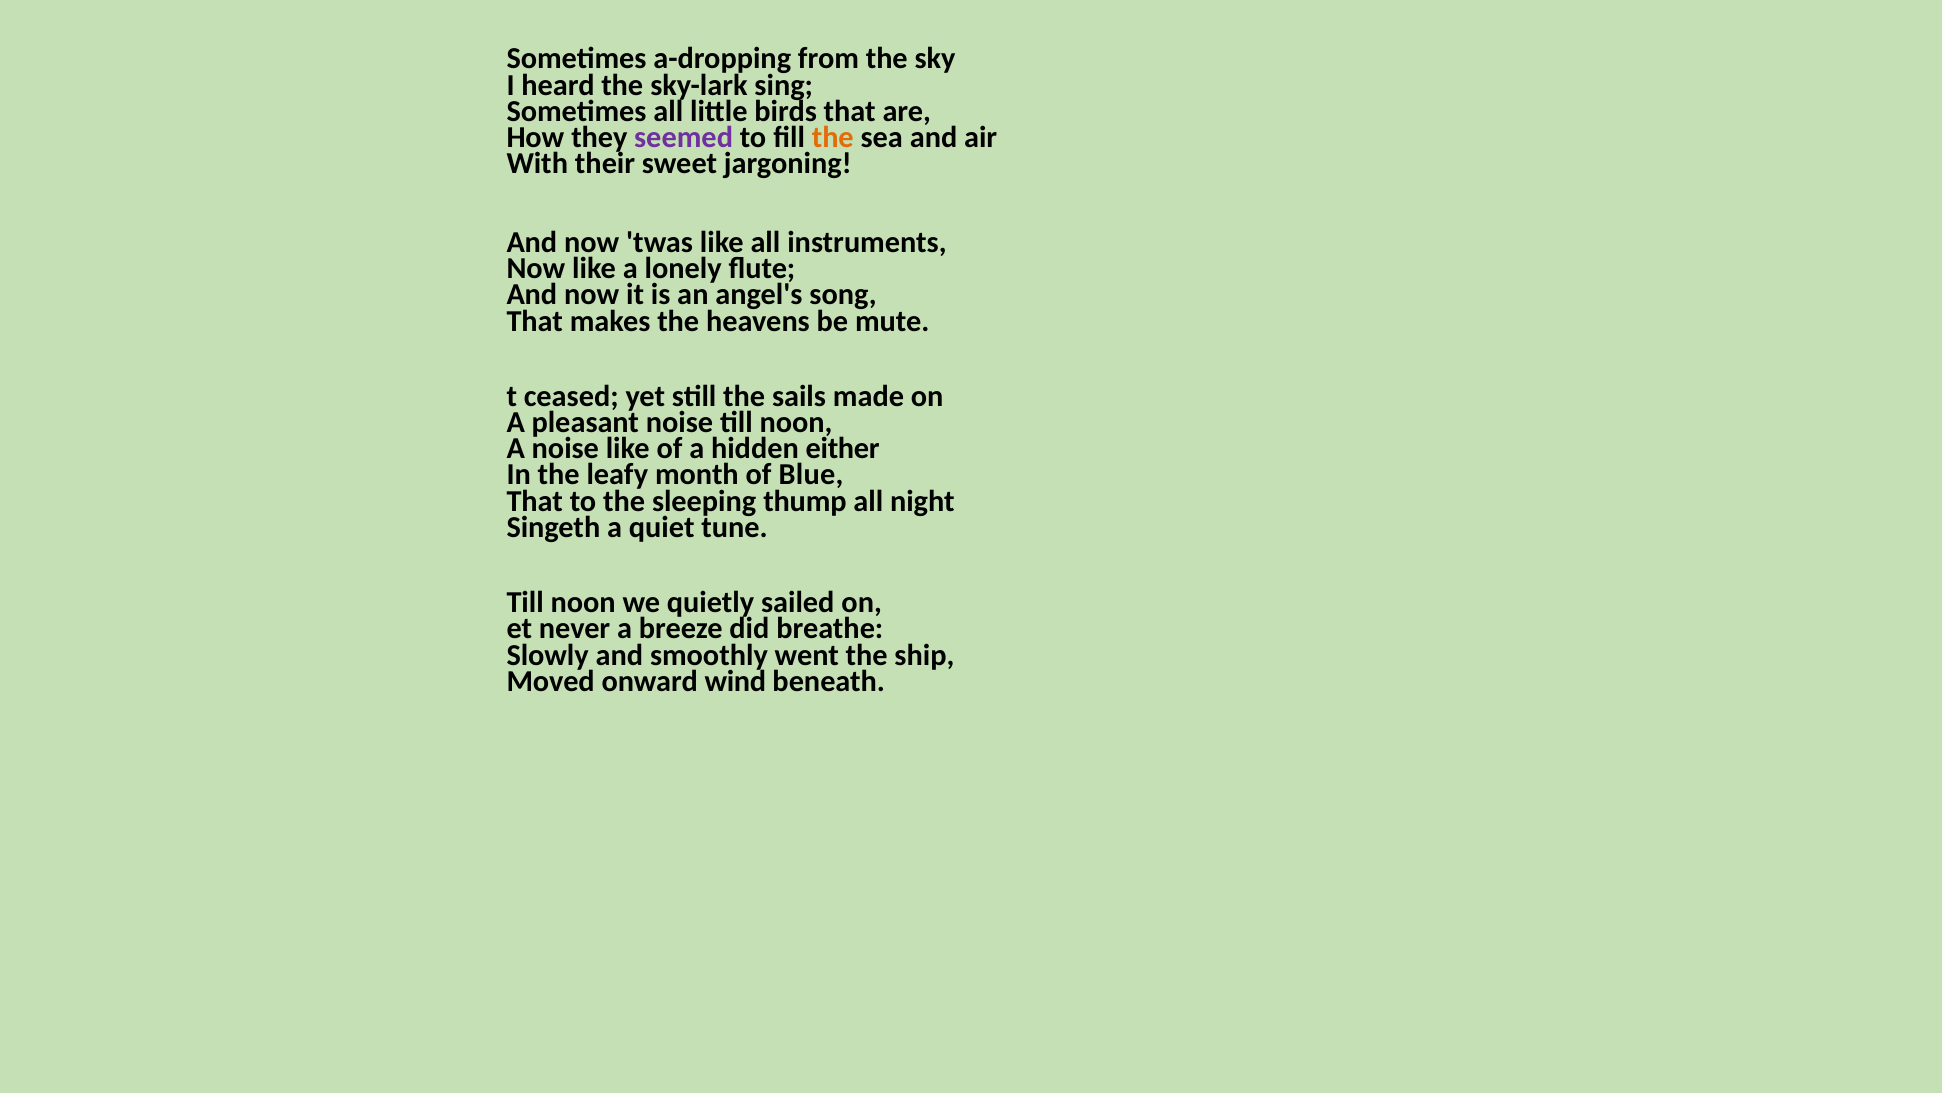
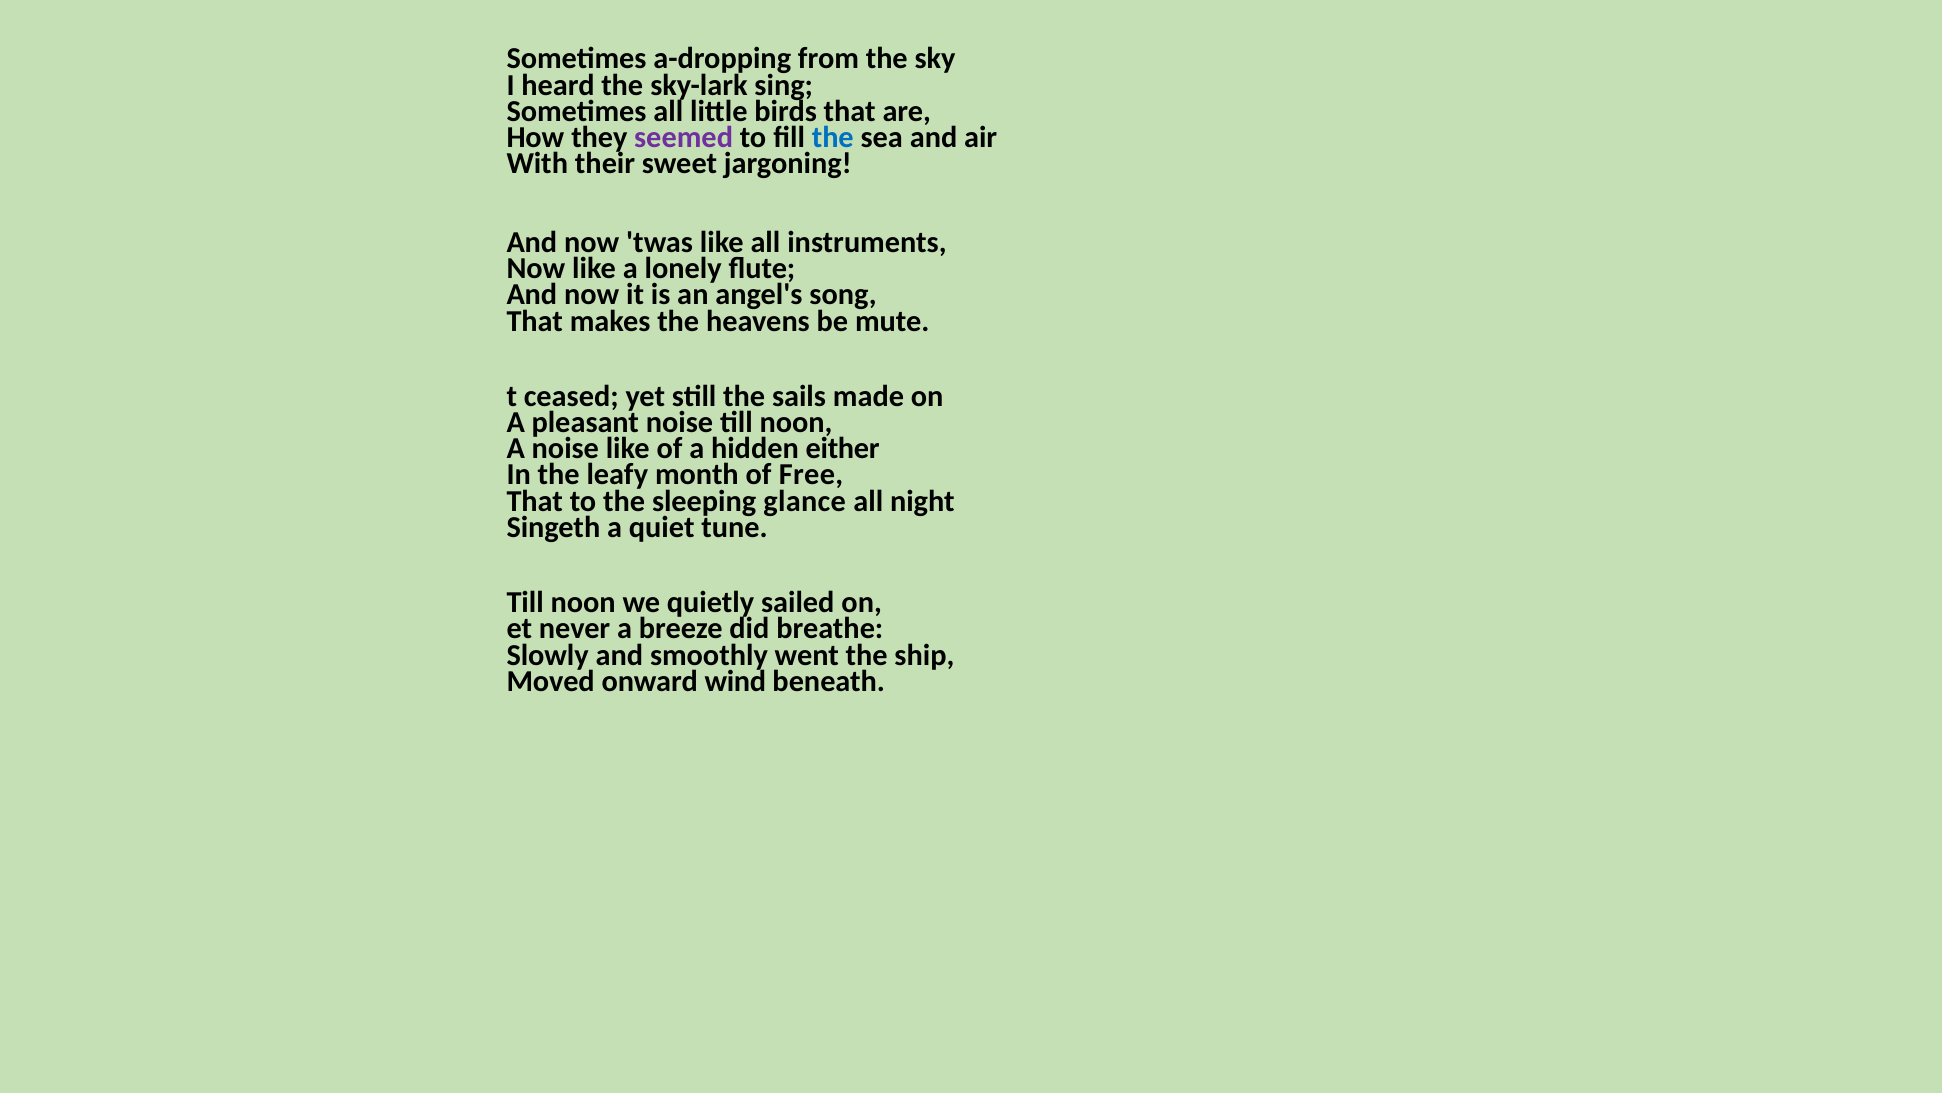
the at (833, 137) colour: orange -> blue
Blue: Blue -> Free
thump: thump -> glance
